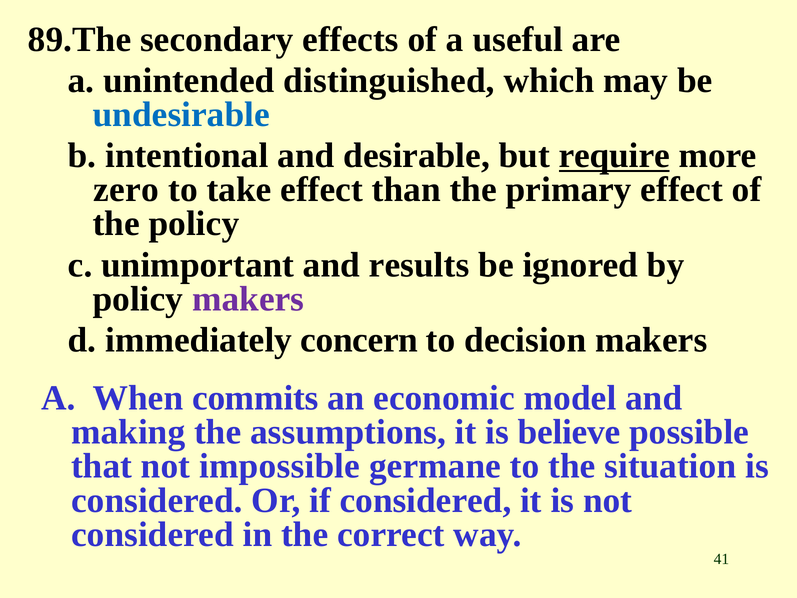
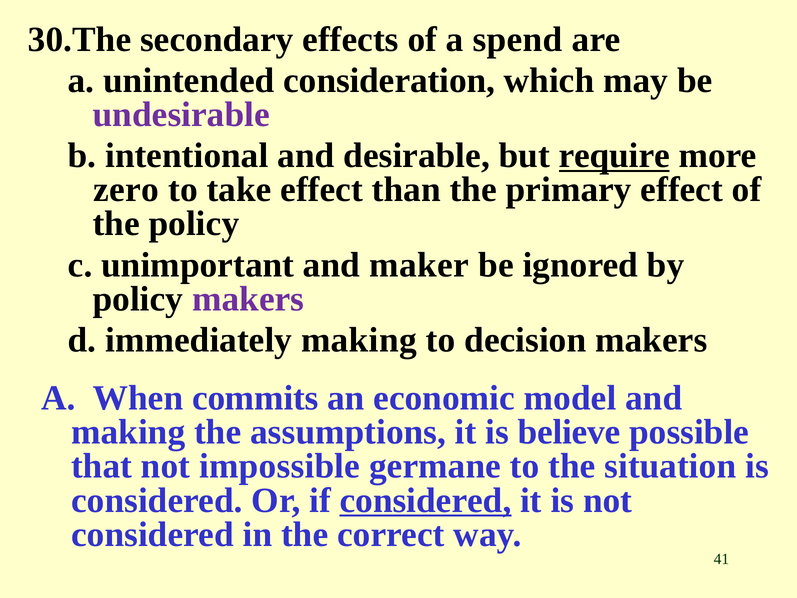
89.The: 89.The -> 30.The
useful: useful -> spend
distinguished: distinguished -> consideration
undesirable colour: blue -> purple
results: results -> maker
immediately concern: concern -> making
considered at (426, 500) underline: none -> present
